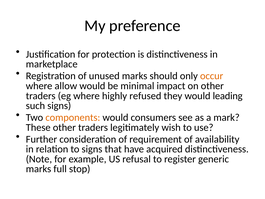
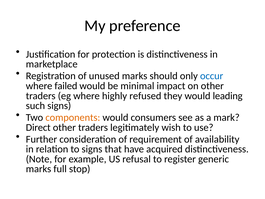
occur colour: orange -> blue
allow: allow -> failed
These: These -> Direct
